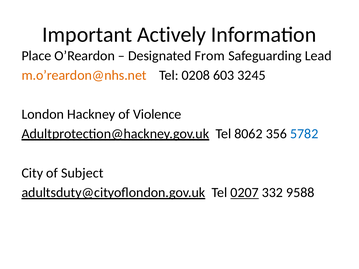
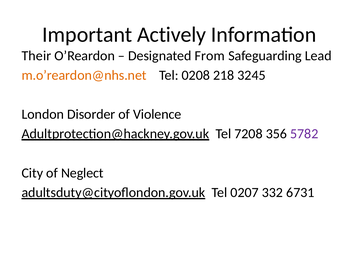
Place: Place -> Their
603: 603 -> 218
Hackney: Hackney -> Disorder
8062: 8062 -> 7208
5782 colour: blue -> purple
Subject: Subject -> Neglect
0207 underline: present -> none
9588: 9588 -> 6731
